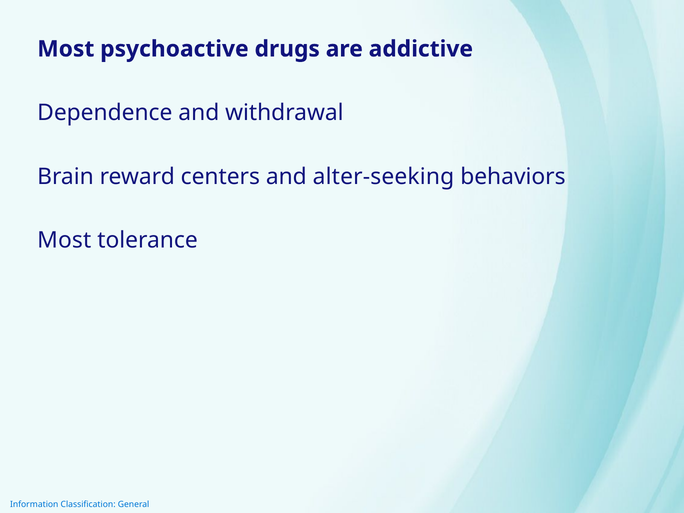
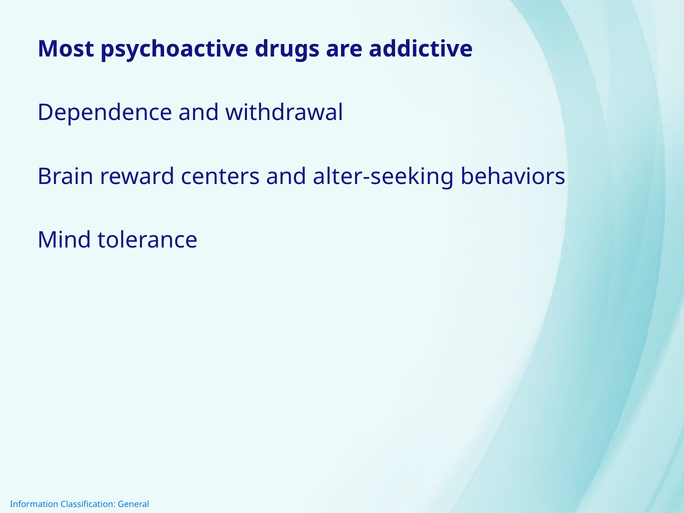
Most at (64, 240): Most -> Mind
